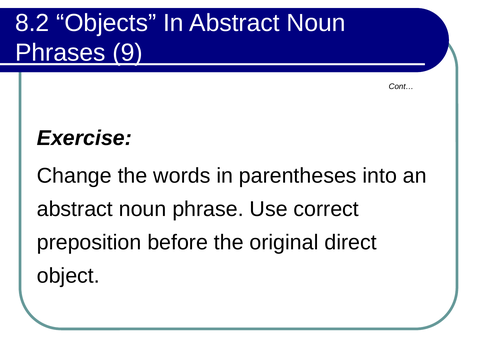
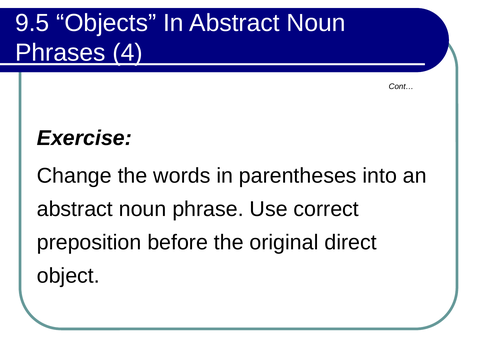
8.2: 8.2 -> 9.5
9: 9 -> 4
